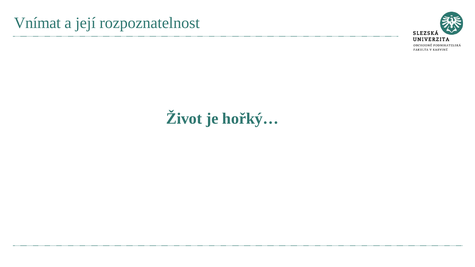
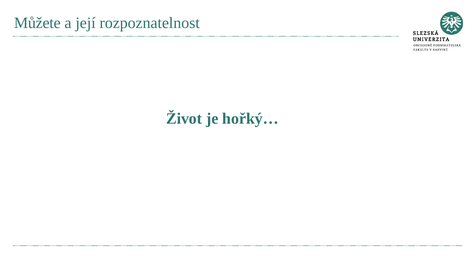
Vnímat: Vnímat -> Můžete
